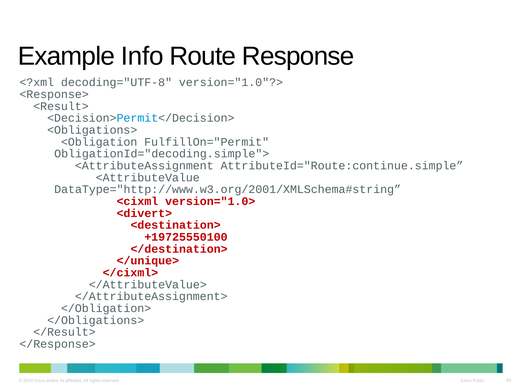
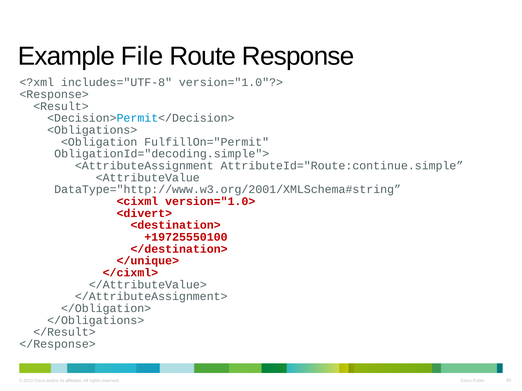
Info: Info -> File
decoding="UTF-8: decoding="UTF-8 -> includes="UTF-8
